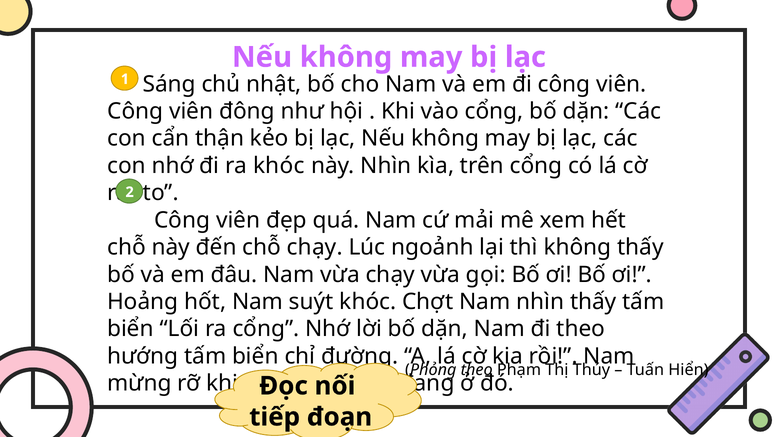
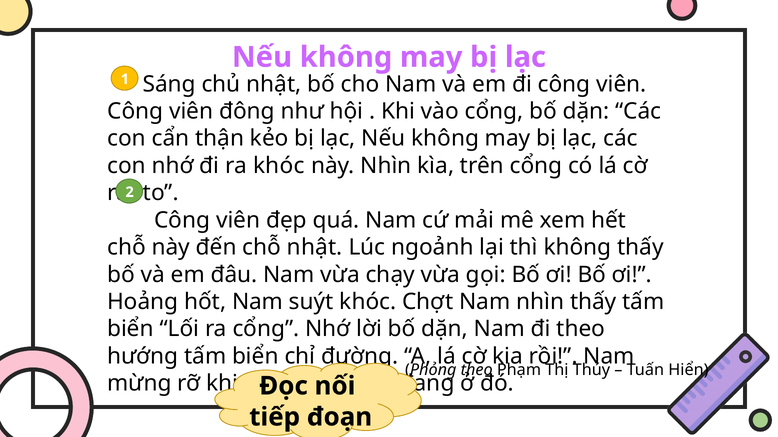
chỗ chạy: chạy -> nhật
